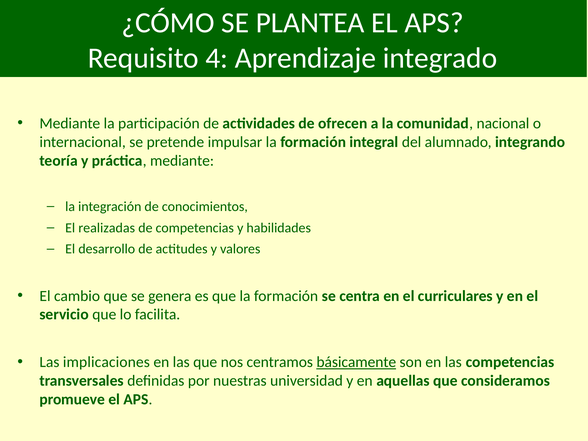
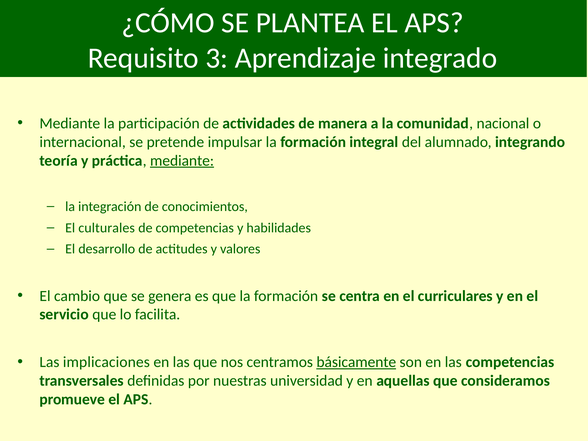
4: 4 -> 3
ofrecen: ofrecen -> manera
mediante at (182, 161) underline: none -> present
realizadas: realizadas -> culturales
